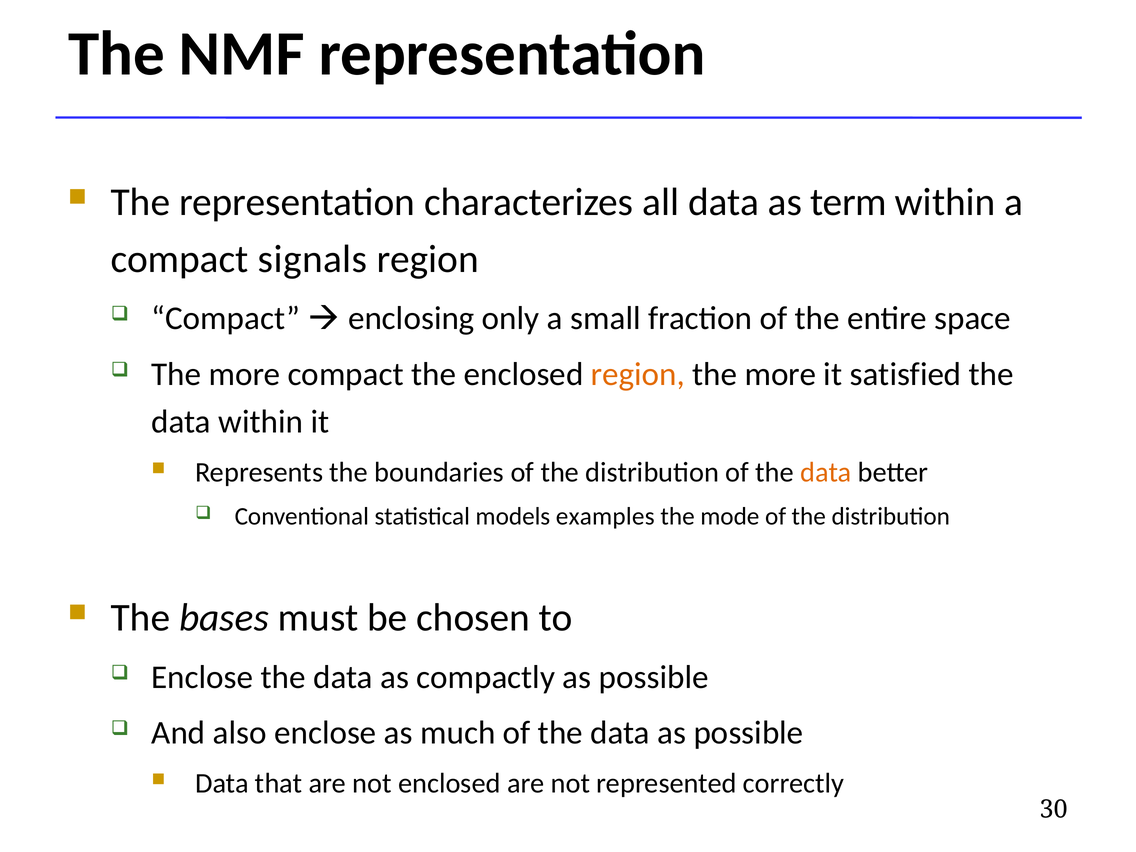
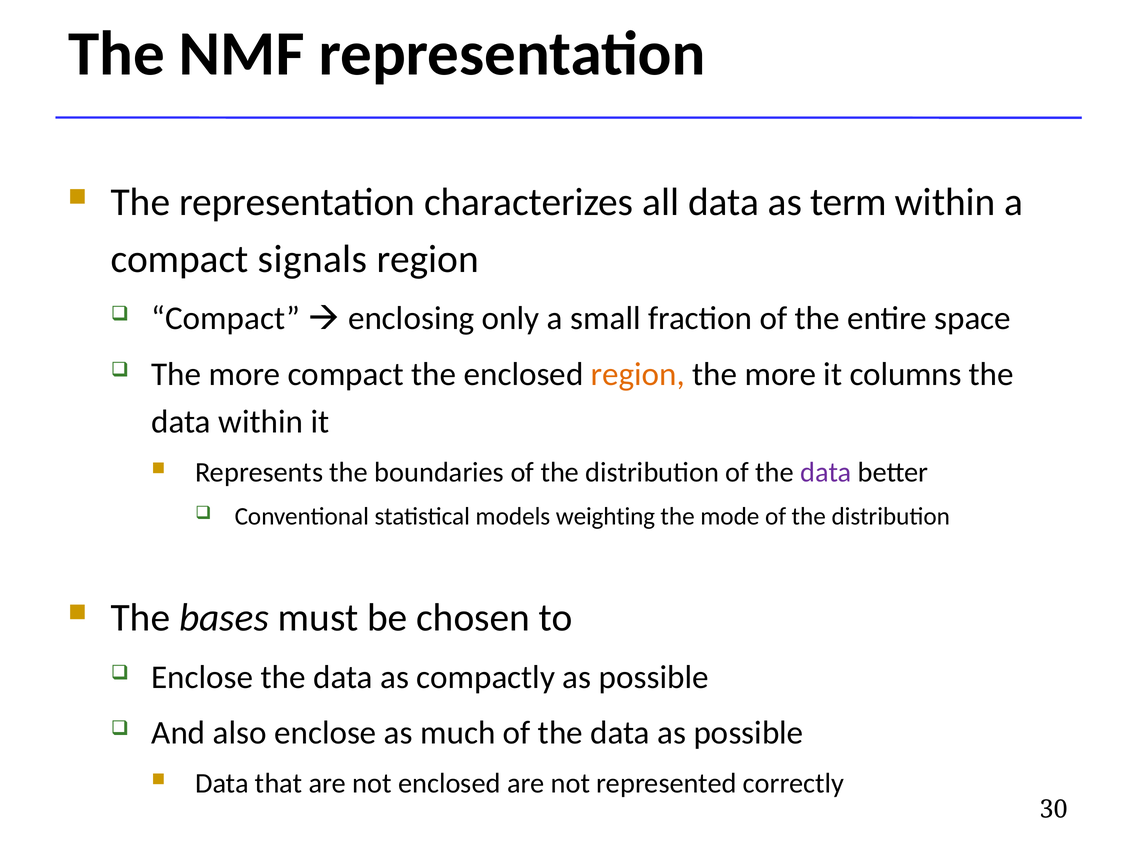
satisfied: satisfied -> columns
data at (826, 472) colour: orange -> purple
examples: examples -> weighting
